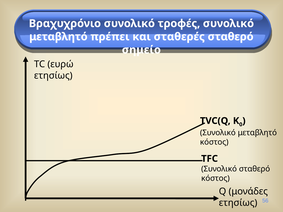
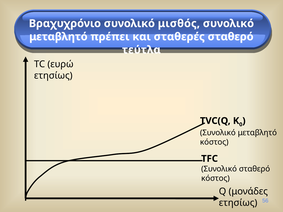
τροφές: τροφές -> μισθός
σημείο: σημείο -> τεύτλα
